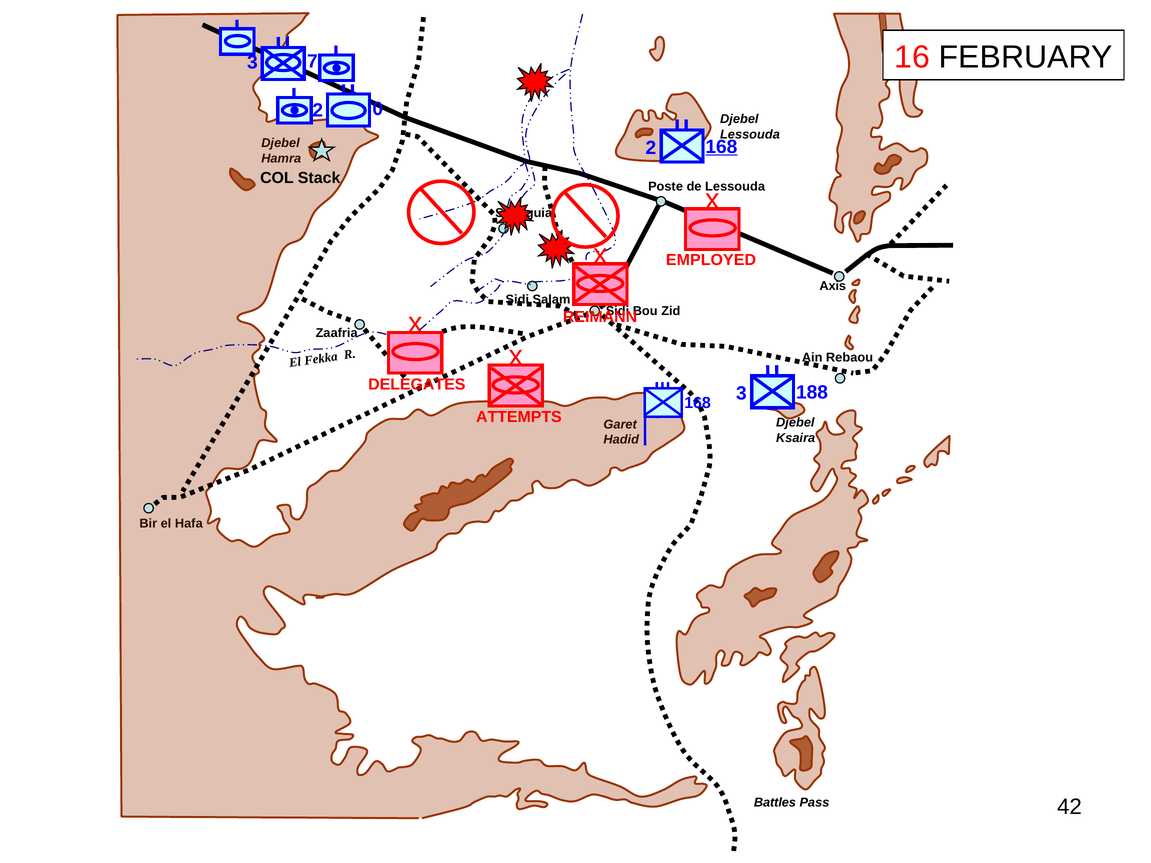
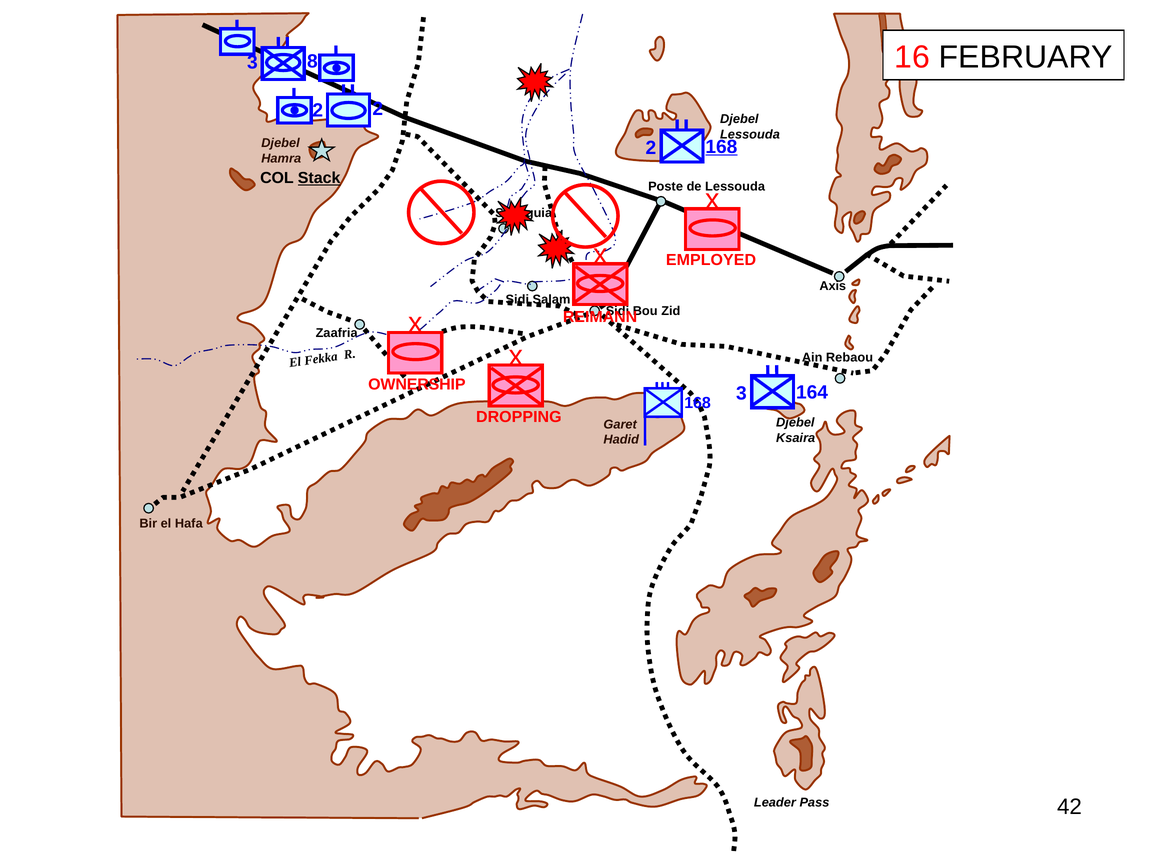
7: 7 -> 8
2 0: 0 -> 2
Stack underline: none -> present
DELEGATES: DELEGATES -> OWNERSHIP
188: 188 -> 164
ATTEMPTS: ATTEMPTS -> DROPPING
Battles: Battles -> Leader
